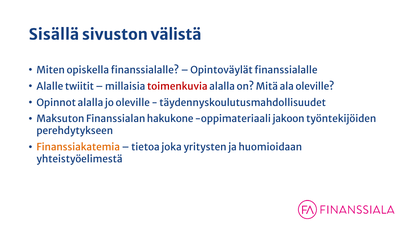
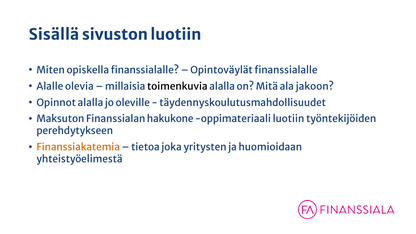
sivuston välistä: välistä -> luotiin
twiitit: twiitit -> olevia
toimenkuvia colour: red -> black
ala oleville: oleville -> jakoon
oppimateriaali jakoon: jakoon -> luotiin
